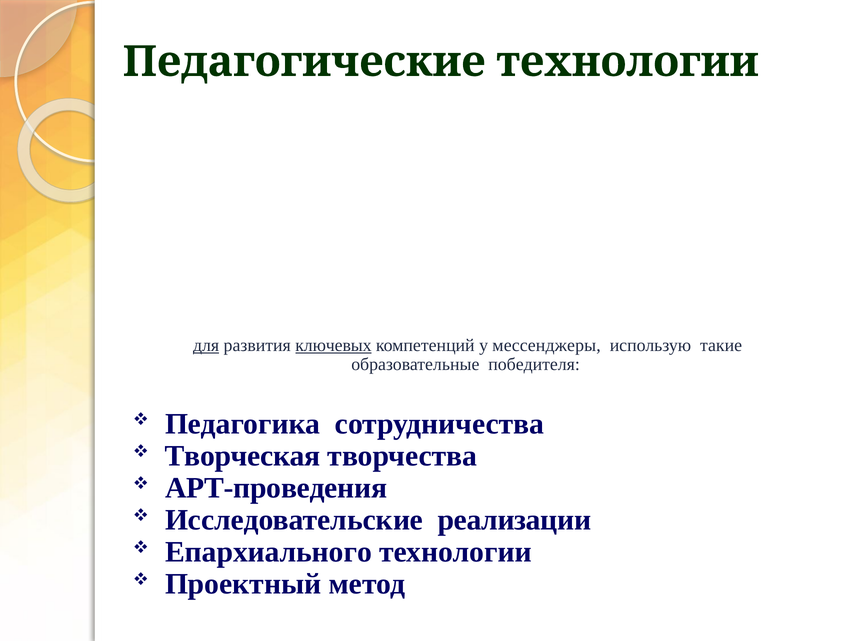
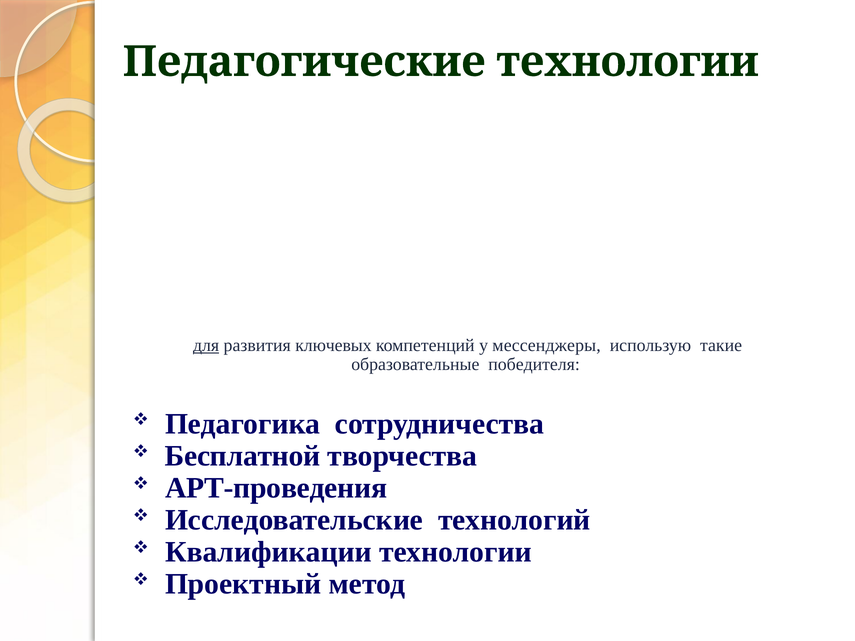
ключевых underline: present -> none
Творческая: Творческая -> Бесплатной
реализации: реализации -> технологий
Епархиального: Епархиального -> Квалификации
